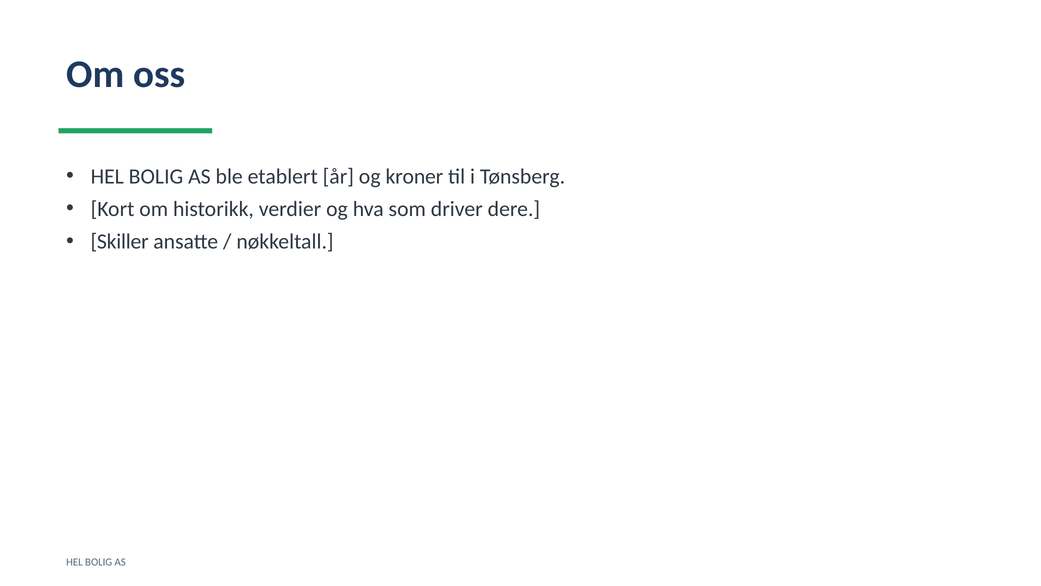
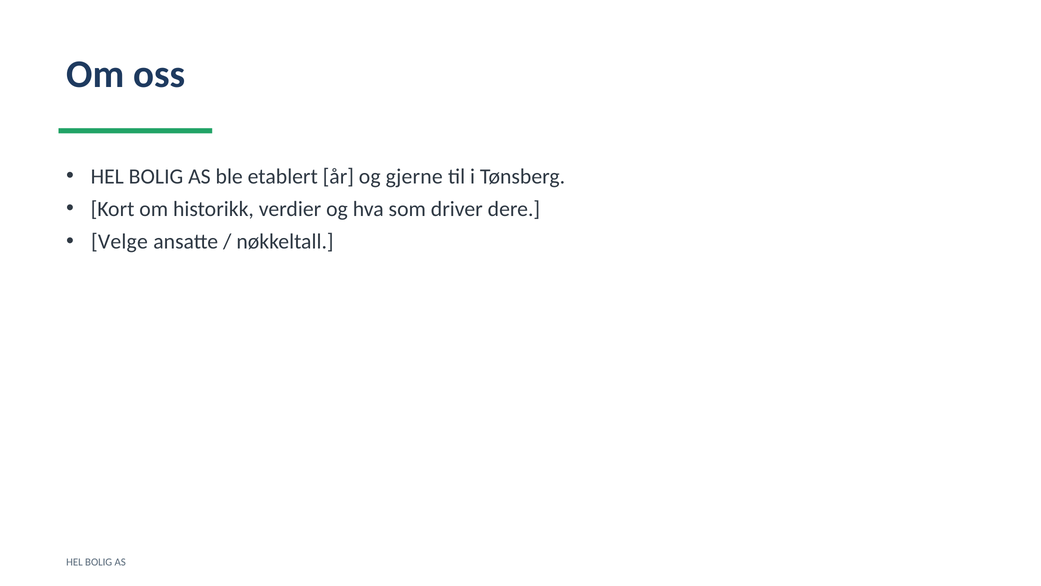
kroner: kroner -> gjerne
Skiller: Skiller -> Velge
